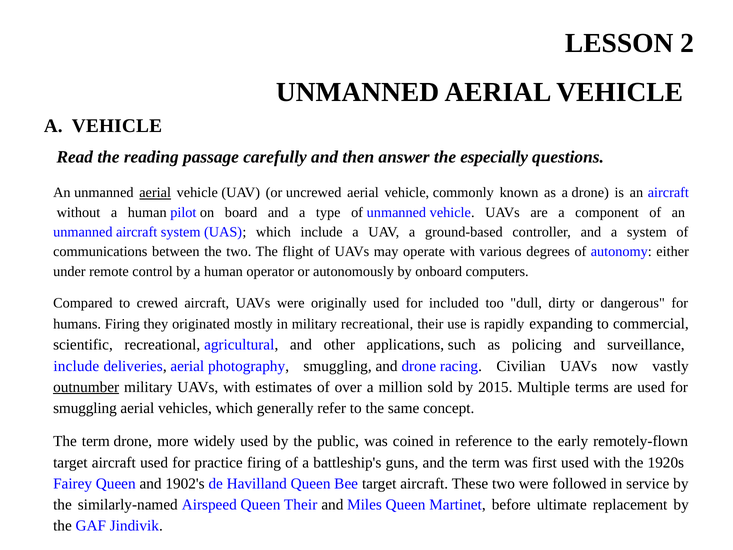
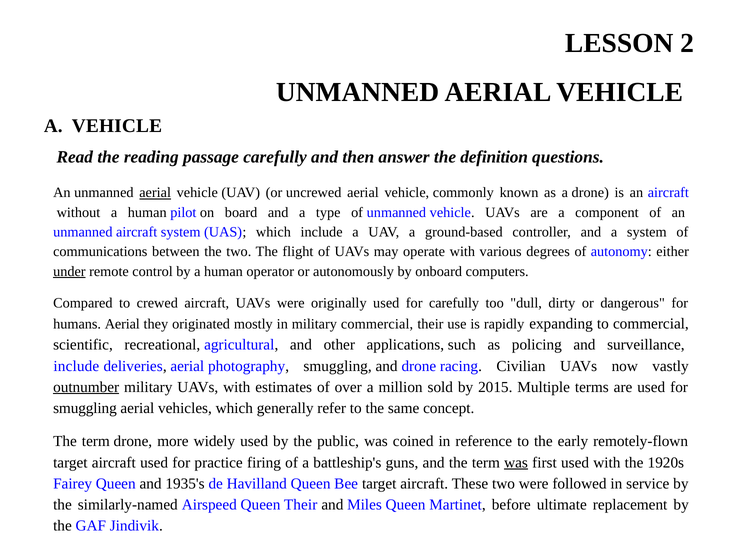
especially: especially -> definition
under underline: none -> present
for included: included -> carefully
humans Firing: Firing -> Aerial
military recreational: recreational -> commercial
was at (516, 462) underline: none -> present
1902's: 1902's -> 1935's
